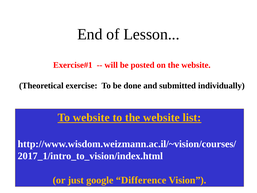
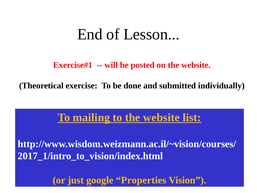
To website: website -> mailing
Difference: Difference -> Properties
